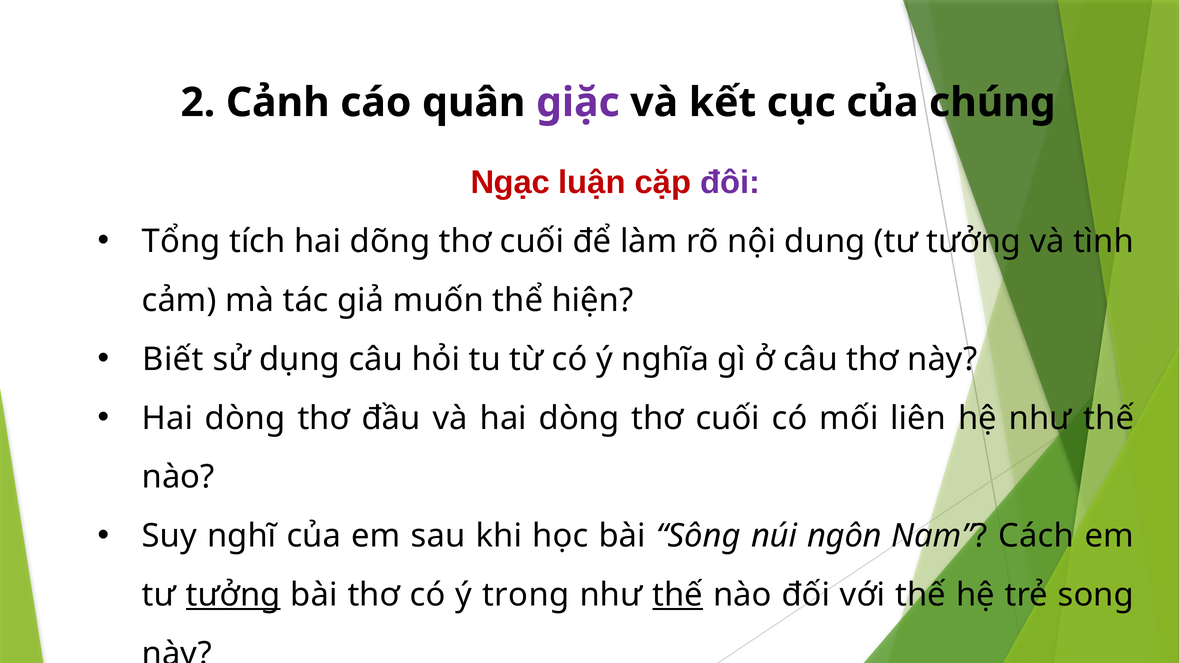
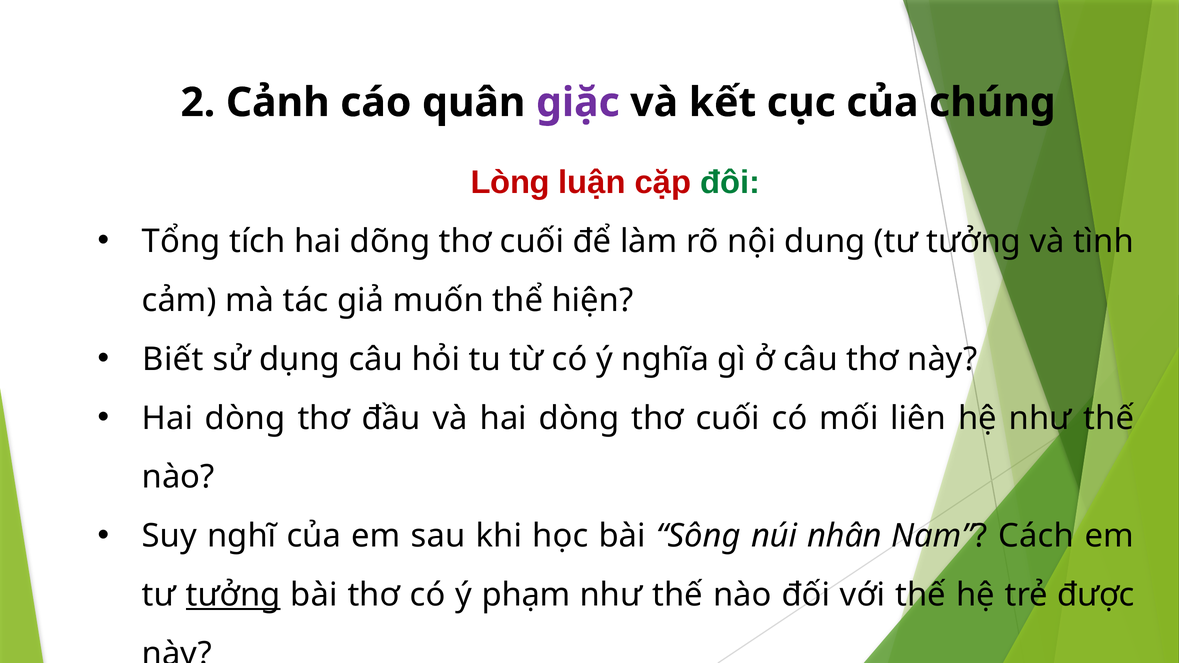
Ngạc: Ngạc -> Lòng
đôi colour: purple -> green
ngôn: ngôn -> nhân
trong: trong -> phạm
thế at (678, 595) underline: present -> none
song: song -> được
